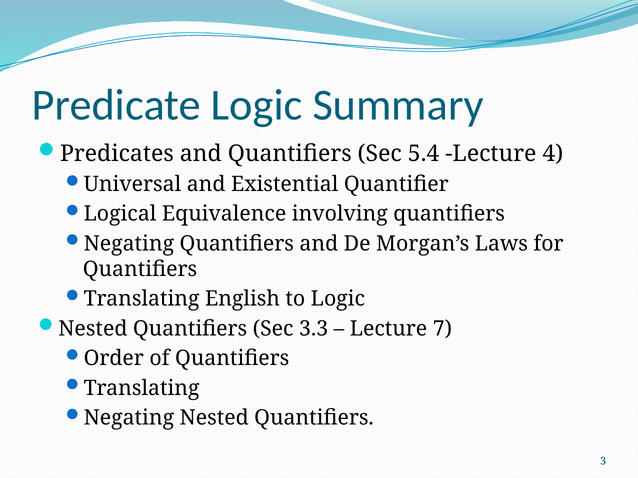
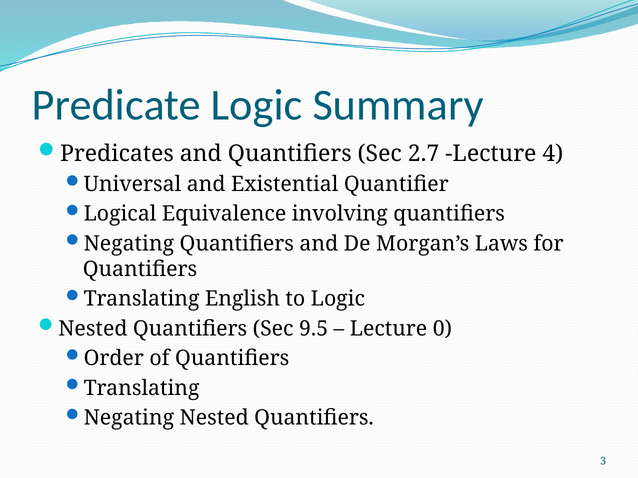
5.4: 5.4 -> 2.7
3.3: 3.3 -> 9.5
7: 7 -> 0
